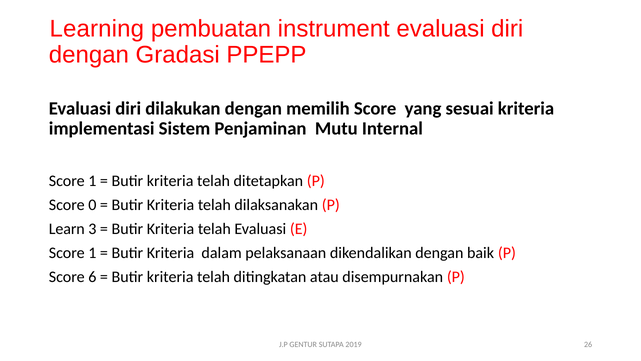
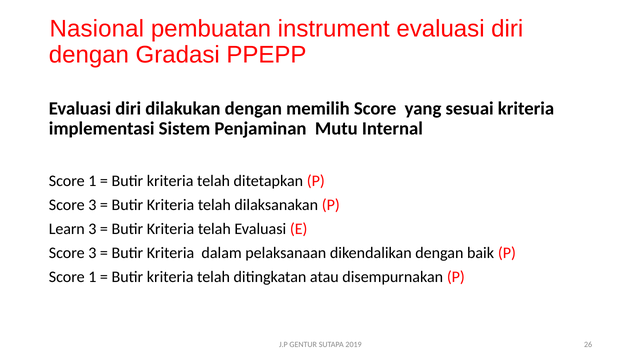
Learning: Learning -> Nasional
0 at (92, 205): 0 -> 3
1 at (92, 253): 1 -> 3
6 at (92, 277): 6 -> 1
